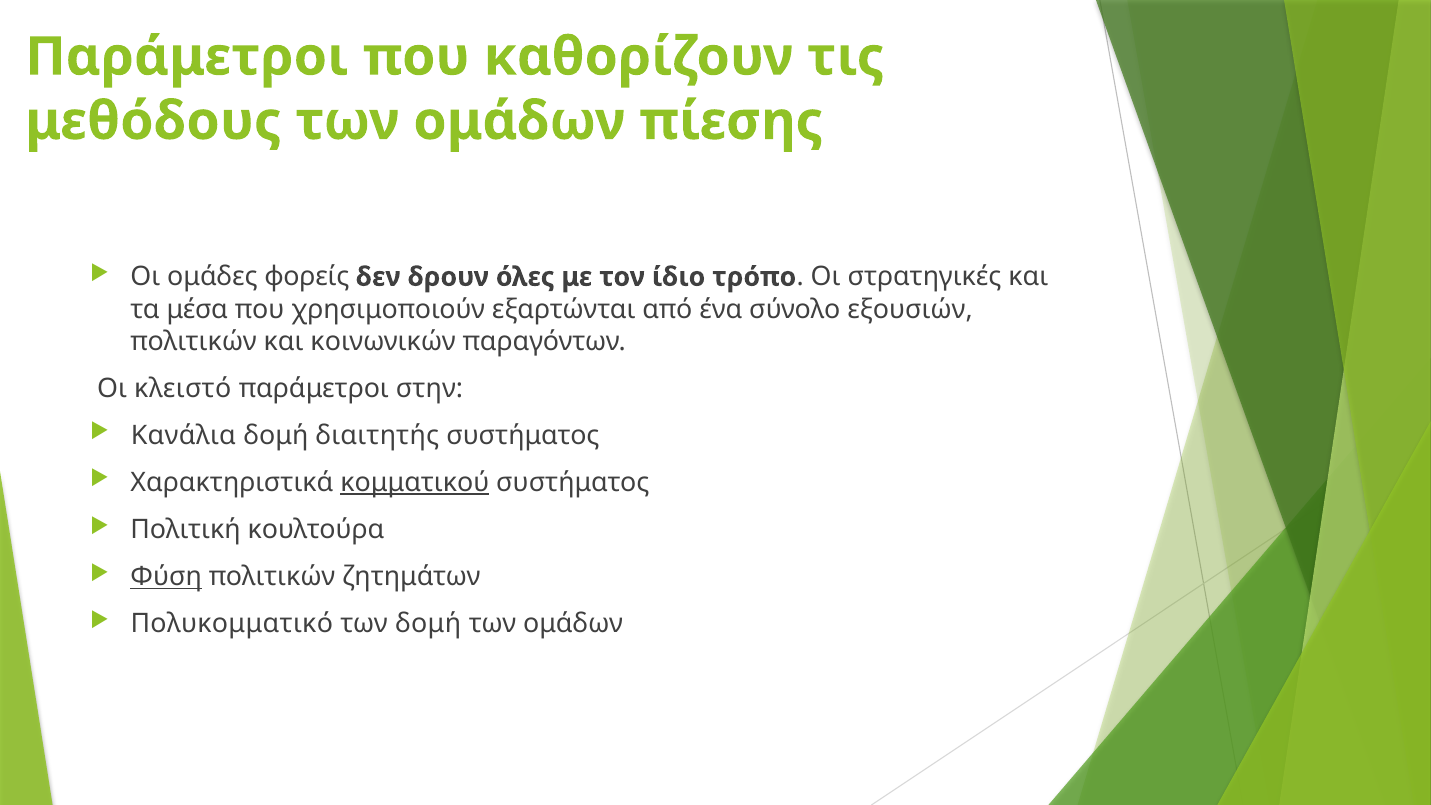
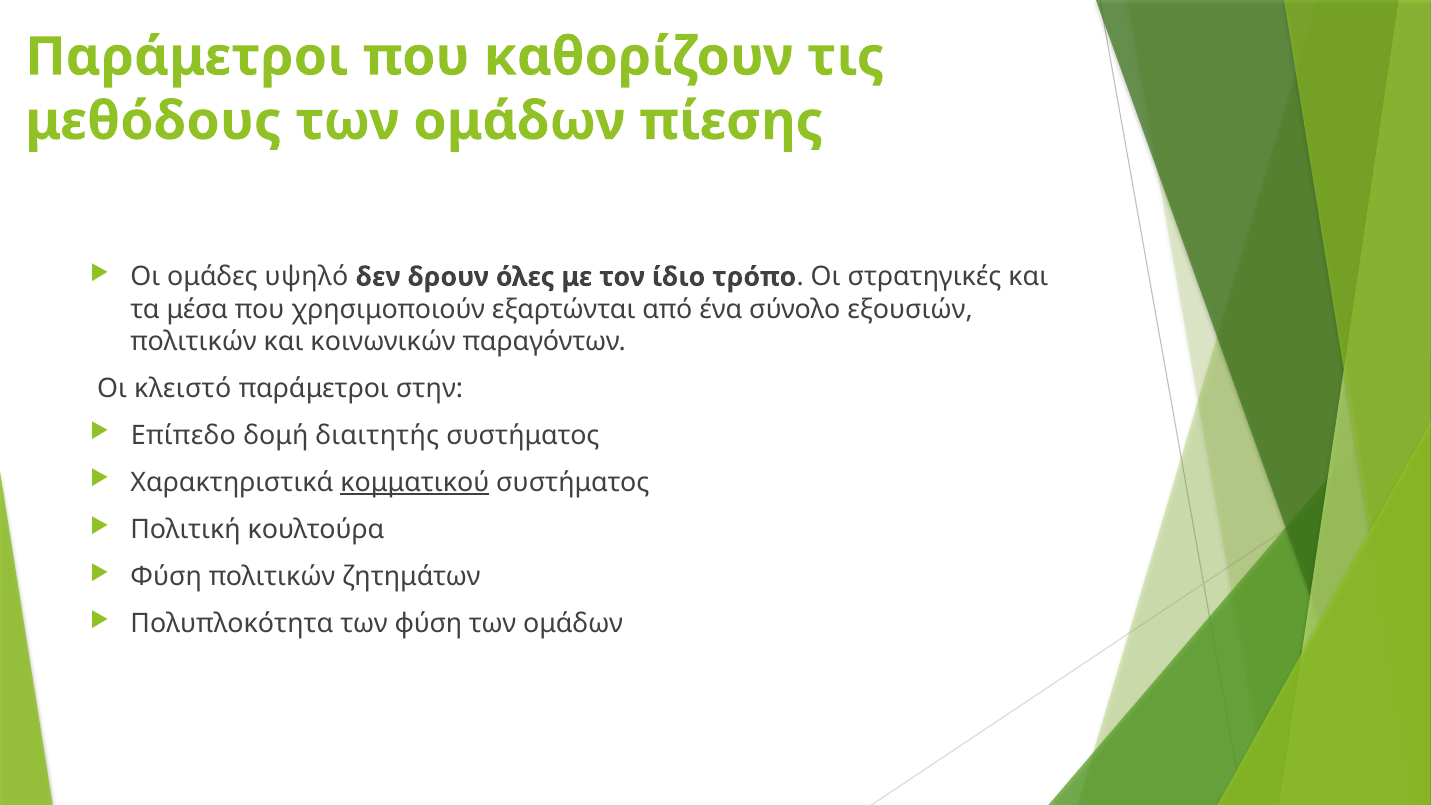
φορείς: φορείς -> υψηλό
Κανάλια: Κανάλια -> Επίπεδο
Φύση at (166, 577) underline: present -> none
Πολυκομματικό: Πολυκομματικό -> Πολυπλοκότητα
των δομή: δομή -> φύση
